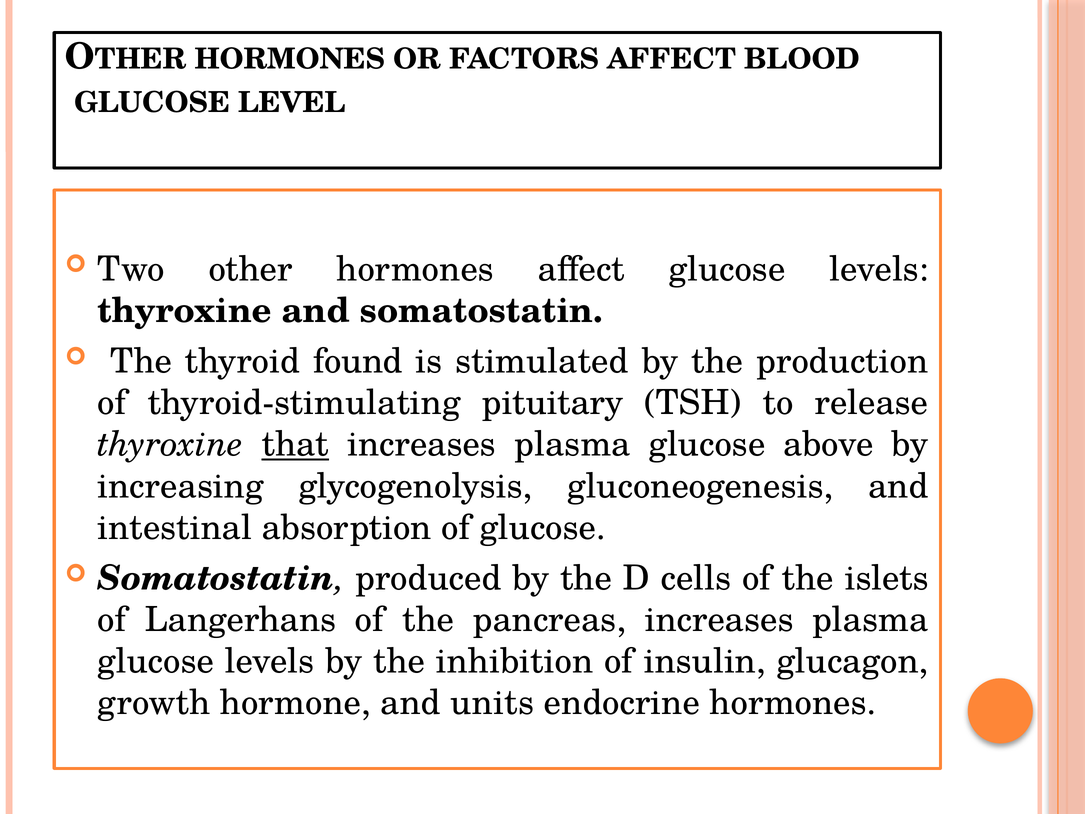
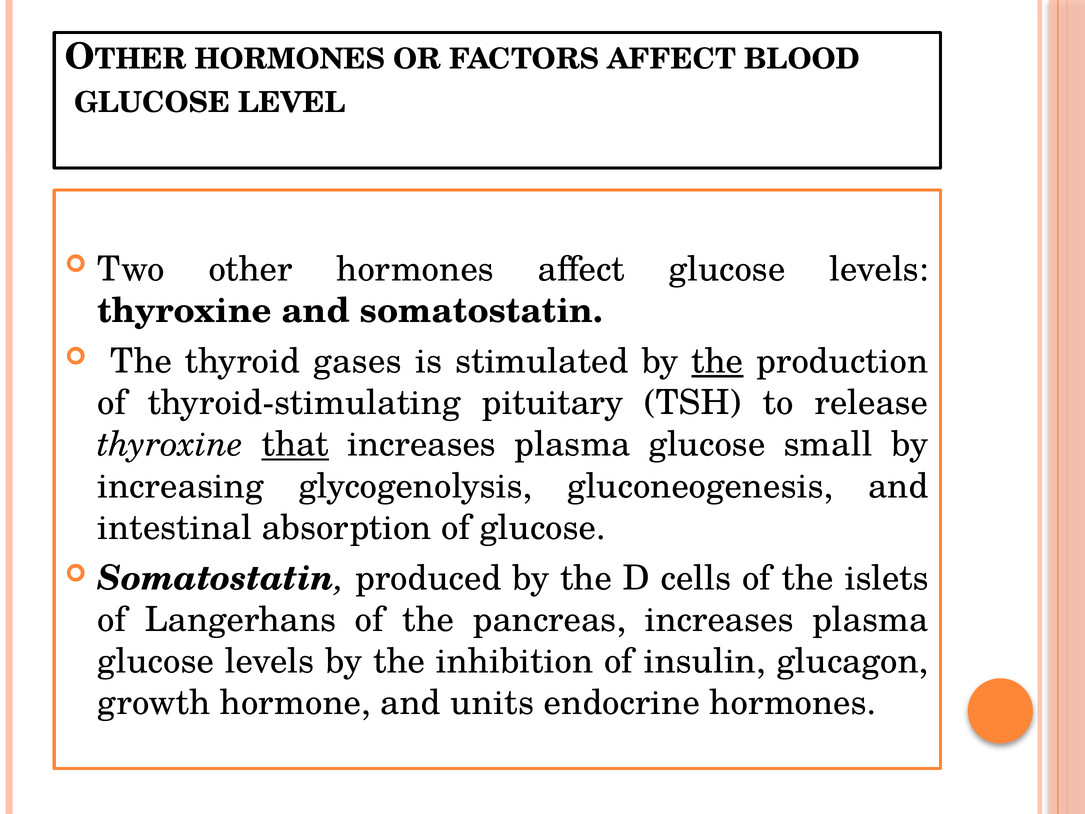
found: found -> gases
the at (717, 361) underline: none -> present
above: above -> small
